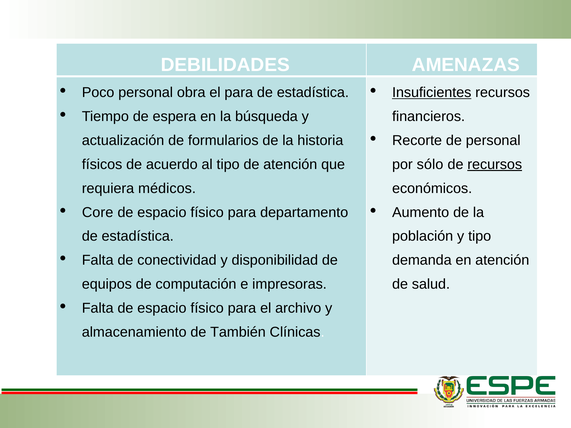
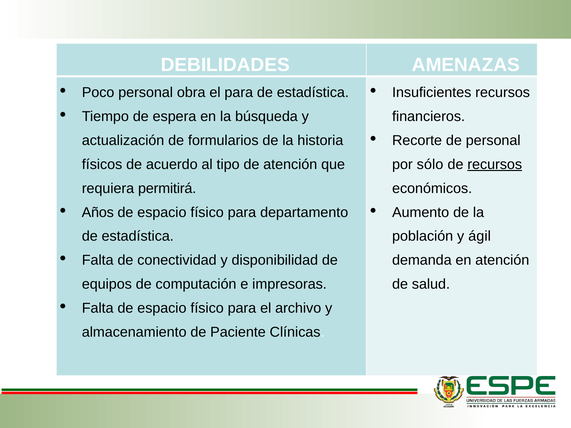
Insuficientes underline: present -> none
médicos: médicos -> permitirá
Core: Core -> Años
y tipo: tipo -> ágil
También: También -> Paciente
